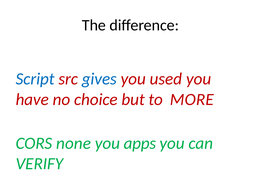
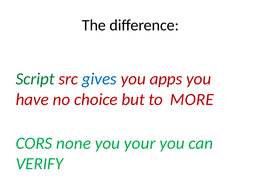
Script colour: blue -> green
used: used -> apps
apps: apps -> your
